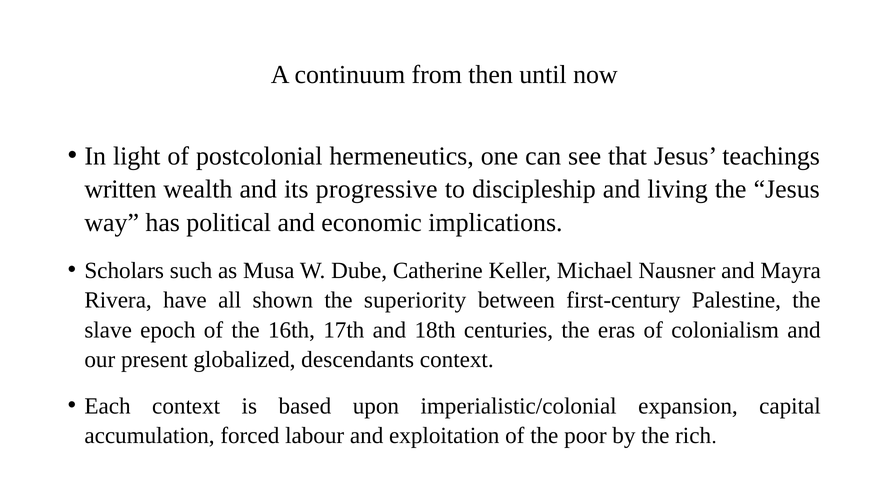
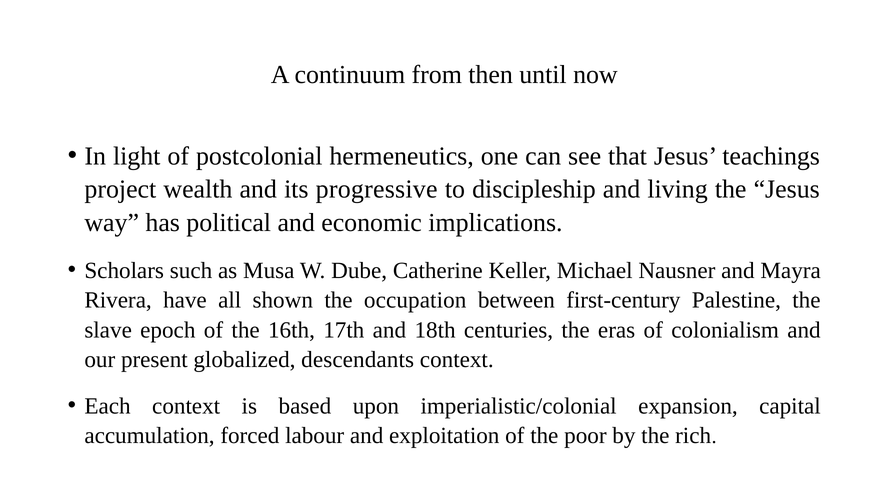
written: written -> project
superiority: superiority -> occupation
